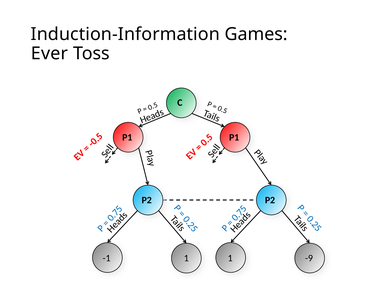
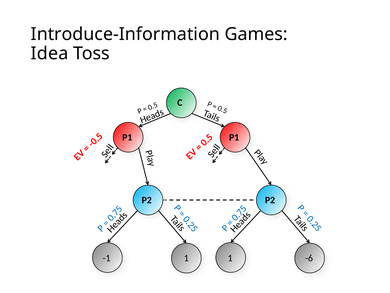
Induction-Information: Induction-Information -> Introduce-Information
Ever: Ever -> Idea
-9: -9 -> -6
